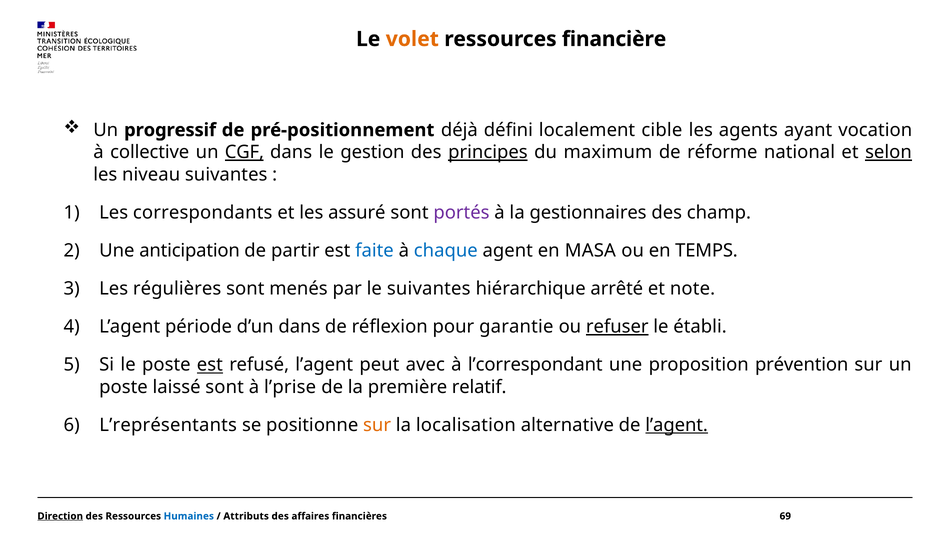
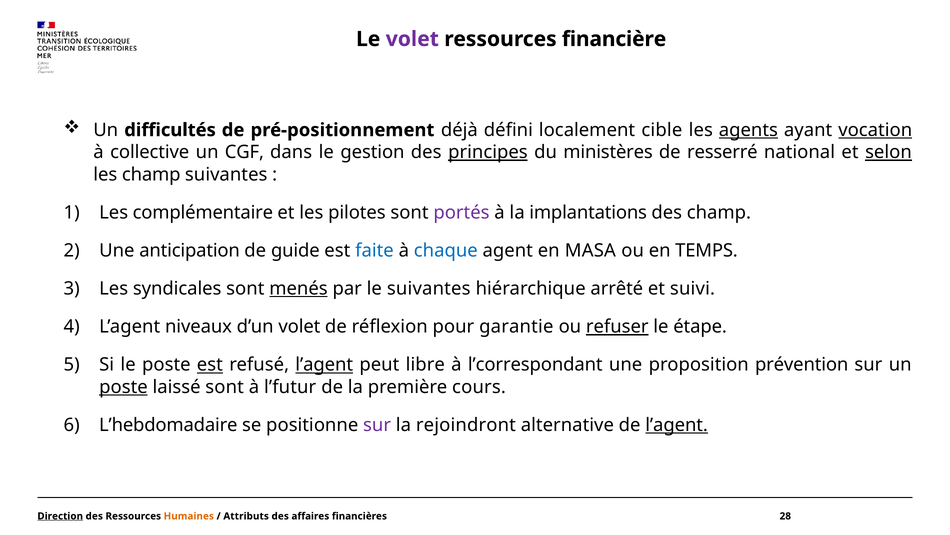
volet at (412, 39) colour: orange -> purple
progressif: progressif -> difficultés
agents underline: none -> present
vocation underline: none -> present
CGF underline: present -> none
maximum: maximum -> ministères
réforme: réforme -> resserré
les niveau: niveau -> champ
correspondants: correspondants -> complémentaire
assuré: assuré -> pilotes
gestionnaires: gestionnaires -> implantations
partir: partir -> guide
régulières: régulières -> syndicales
menés underline: none -> present
note: note -> suivi
période: période -> niveaux
d’un dans: dans -> volet
établi: établi -> étape
l’agent at (324, 364) underline: none -> present
avec: avec -> libre
poste at (123, 387) underline: none -> present
l’prise: l’prise -> l’futur
relatif: relatif -> cours
L’représentants: L’représentants -> L’hebdomadaire
sur at (377, 425) colour: orange -> purple
localisation: localisation -> rejoindront
Humaines colour: blue -> orange
69: 69 -> 28
